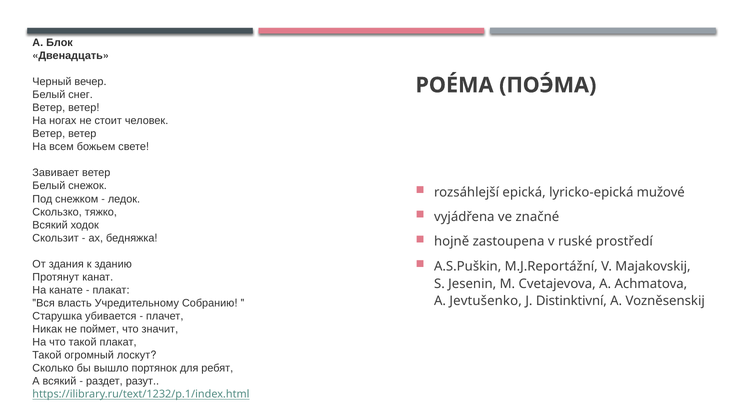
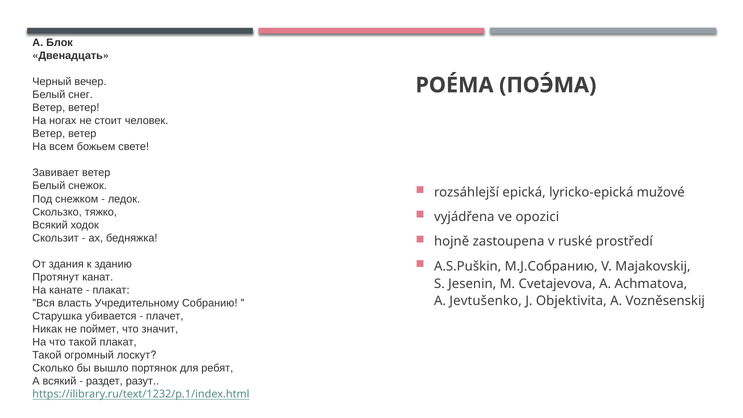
značné: značné -> opozici
M.J.Reportážní: M.J.Reportážní -> M.J.Собранию
Distinktivní: Distinktivní -> Objektivita
